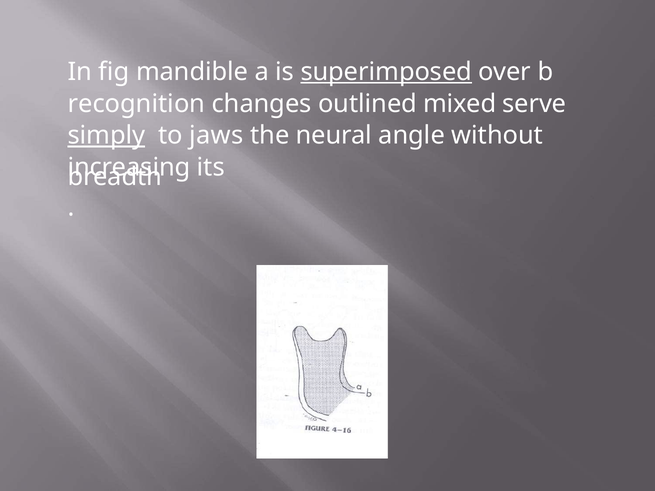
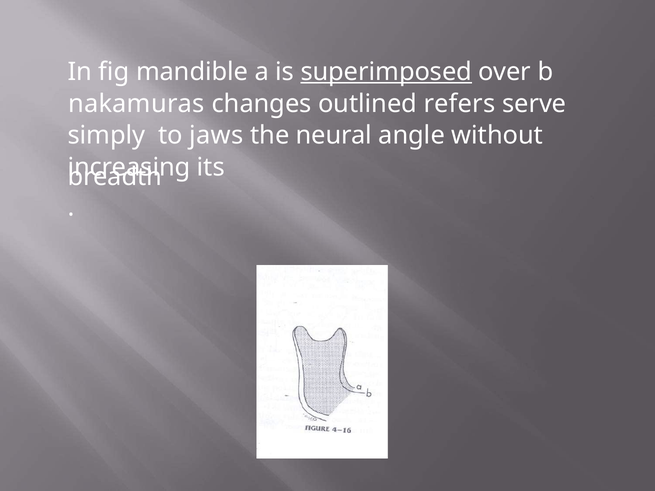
recognition: recognition -> nakamuras
mixed: mixed -> refers
simply underline: present -> none
